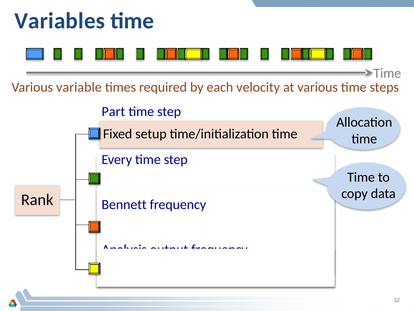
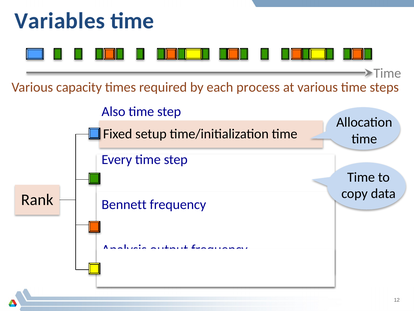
variable: variable -> capacity
velocity: velocity -> process
Part: Part -> Also
